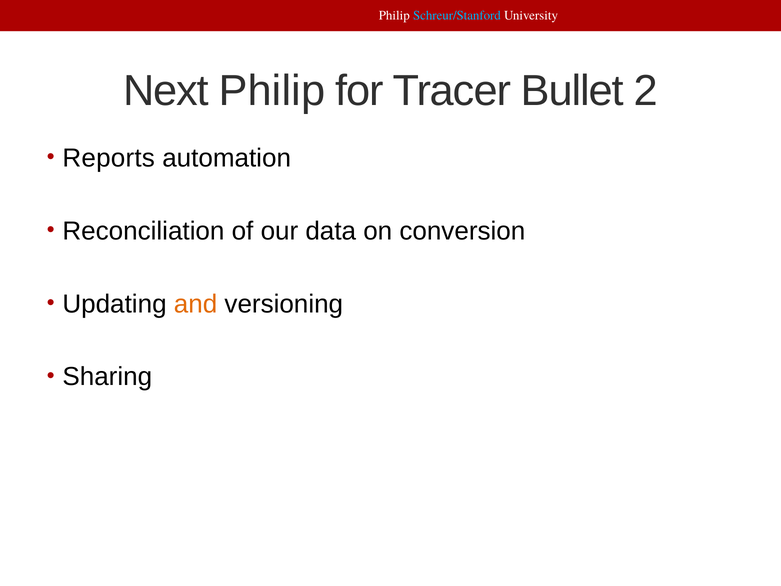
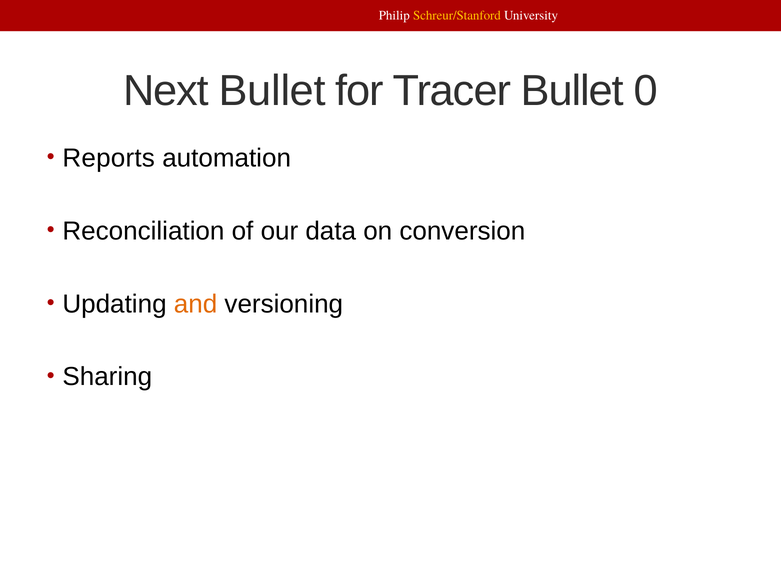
Schreur/Stanford colour: light blue -> yellow
Next Philip: Philip -> Bullet
2: 2 -> 0
